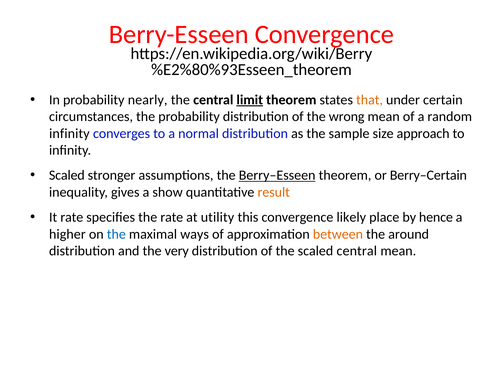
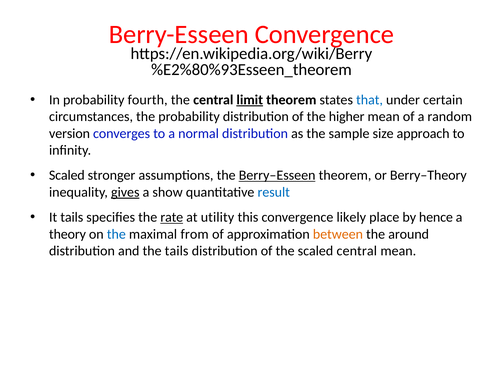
nearly: nearly -> fourth
that colour: orange -> blue
wrong: wrong -> higher
infinity at (69, 134): infinity -> version
Berry–Certain: Berry–Certain -> Berry–Theory
gives underline: none -> present
result colour: orange -> blue
It rate: rate -> tails
rate at (172, 217) underline: none -> present
higher: higher -> theory
ways: ways -> from
the very: very -> tails
